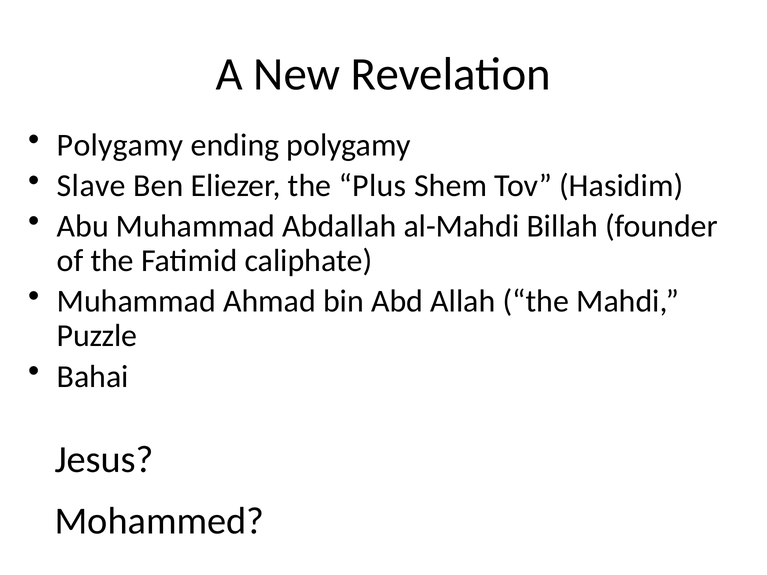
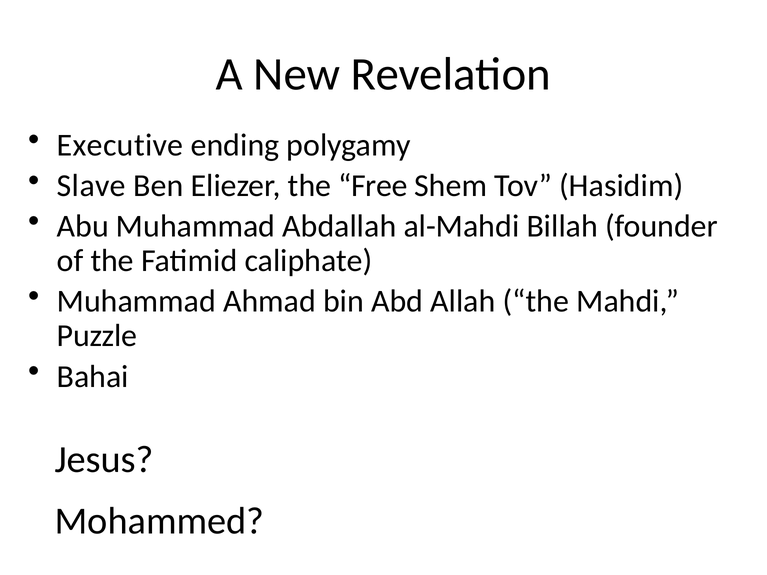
Polygamy at (120, 145): Polygamy -> Executive
Plus: Plus -> Free
